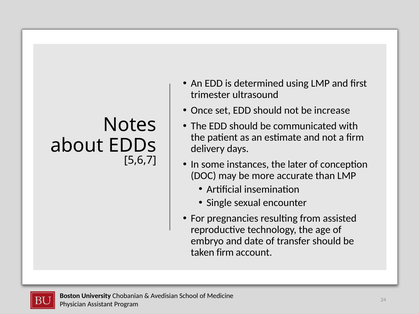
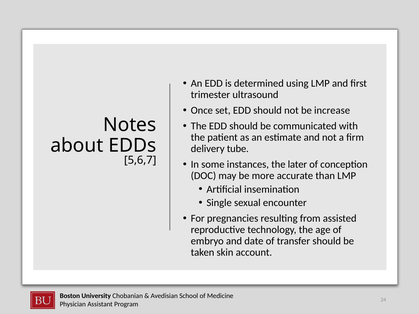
days: days -> tube
taken firm: firm -> skin
